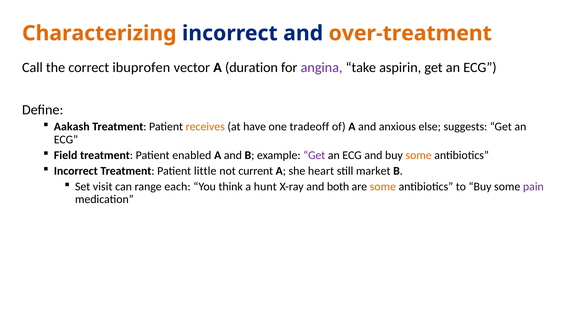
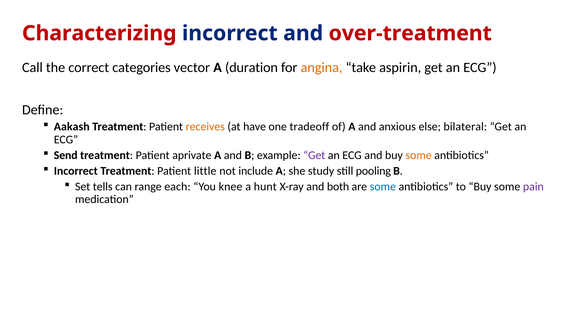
Characterizing colour: orange -> red
over-treatment colour: orange -> red
ibuprofen: ibuprofen -> categories
angina colour: purple -> orange
suggests: suggests -> bilateral
Field: Field -> Send
enabled: enabled -> aprivate
current: current -> include
heart: heart -> study
market: market -> pooling
visit: visit -> tells
think: think -> knee
some at (383, 187) colour: orange -> blue
